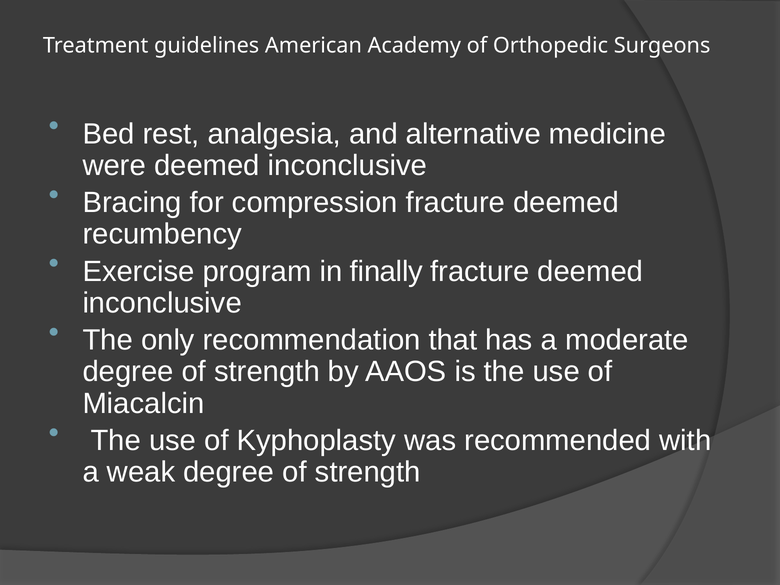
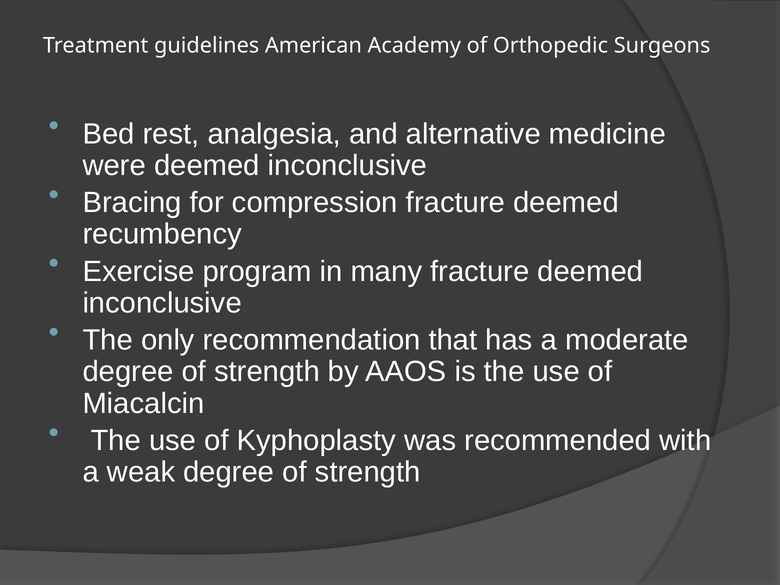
finally: finally -> many
